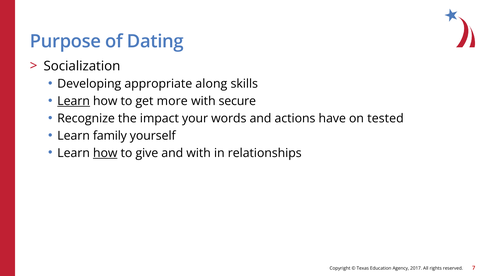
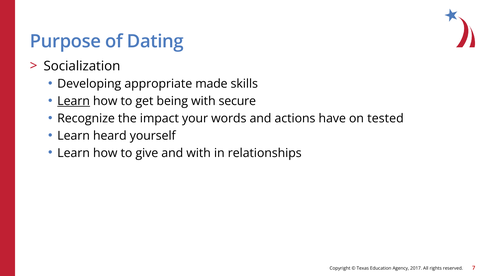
along: along -> made
more: more -> being
family: family -> heard
how at (105, 153) underline: present -> none
